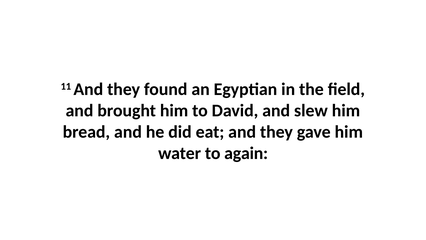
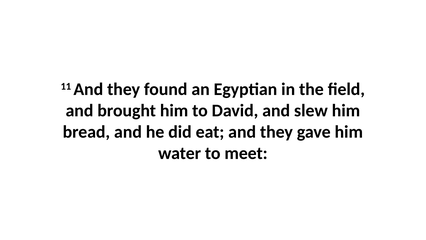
again: again -> meet
